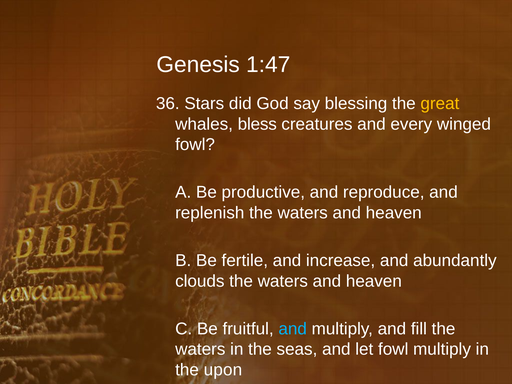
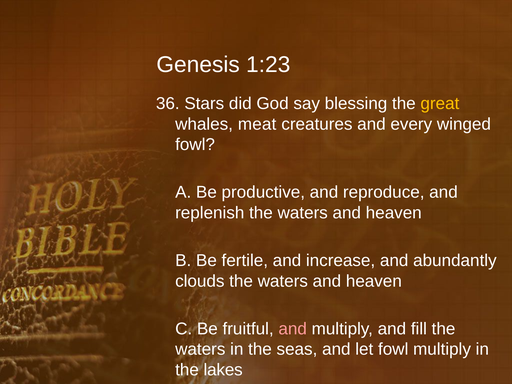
1:47: 1:47 -> 1:23
bless: bless -> meat
and at (293, 329) colour: light blue -> pink
upon: upon -> lakes
